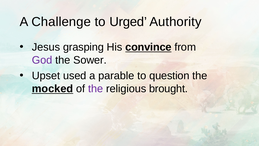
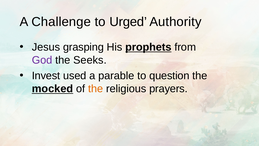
convince: convince -> prophets
Sower: Sower -> Seeks
Upset: Upset -> Invest
the at (96, 89) colour: purple -> orange
brought: brought -> prayers
